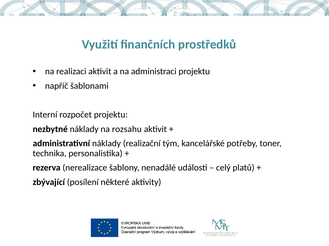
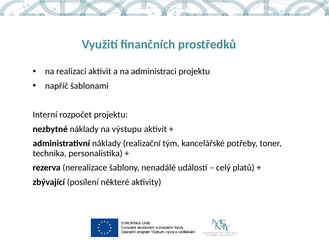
rozsahu: rozsahu -> výstupu
